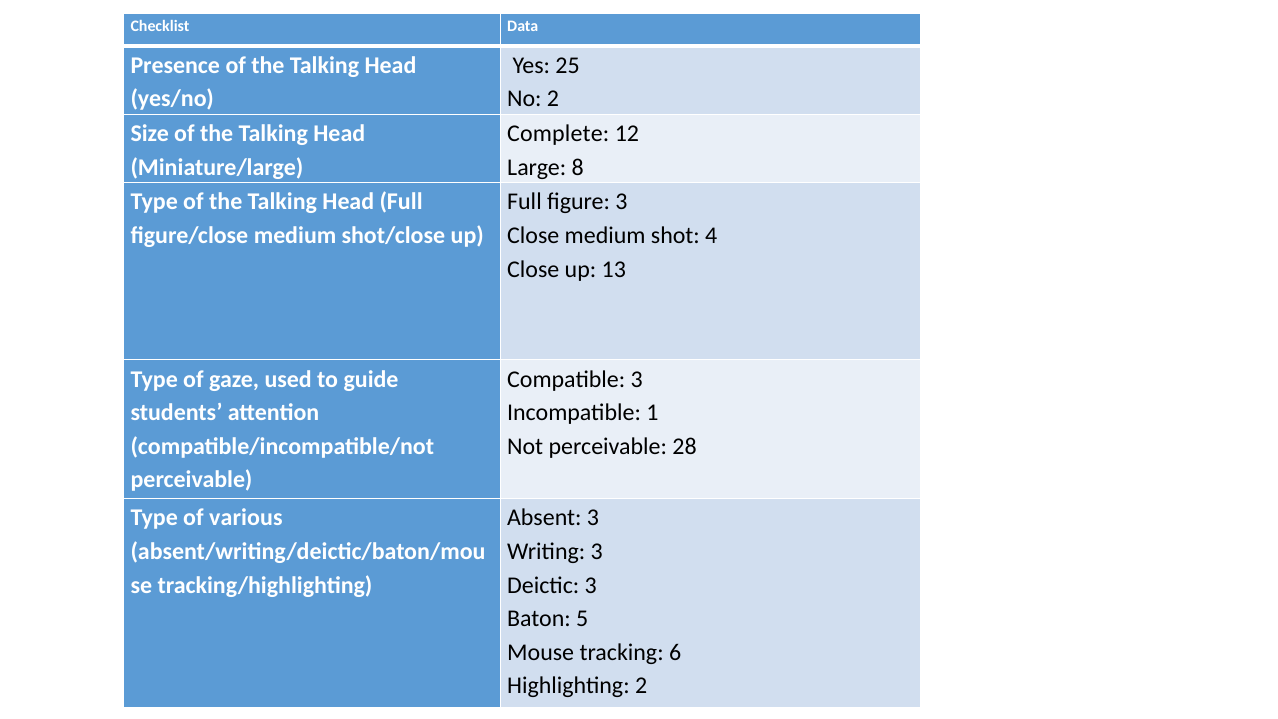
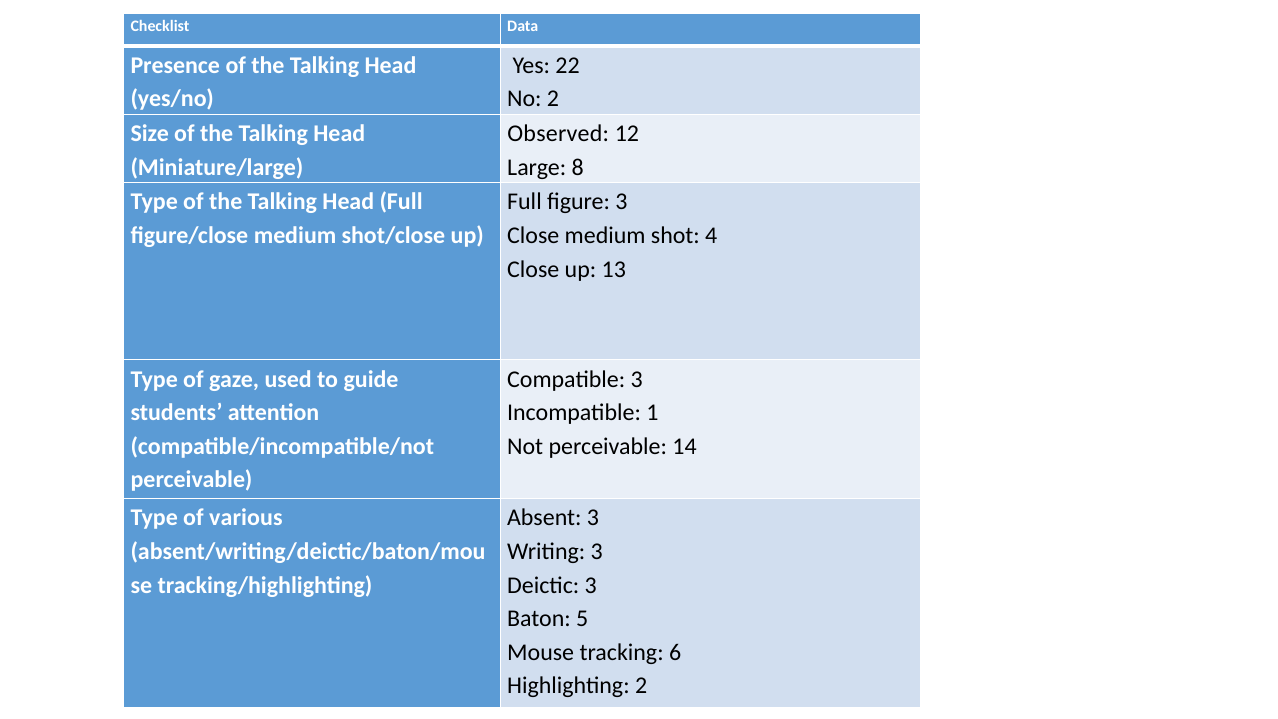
25: 25 -> 22
Complete: Complete -> Observed
28: 28 -> 14
